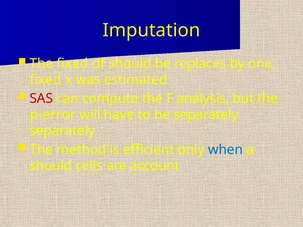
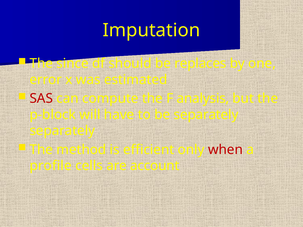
The fixed: fixed -> since
fixed at (46, 80): fixed -> error
p-error: p-error -> p-block
when colour: blue -> red
should at (51, 166): should -> profile
